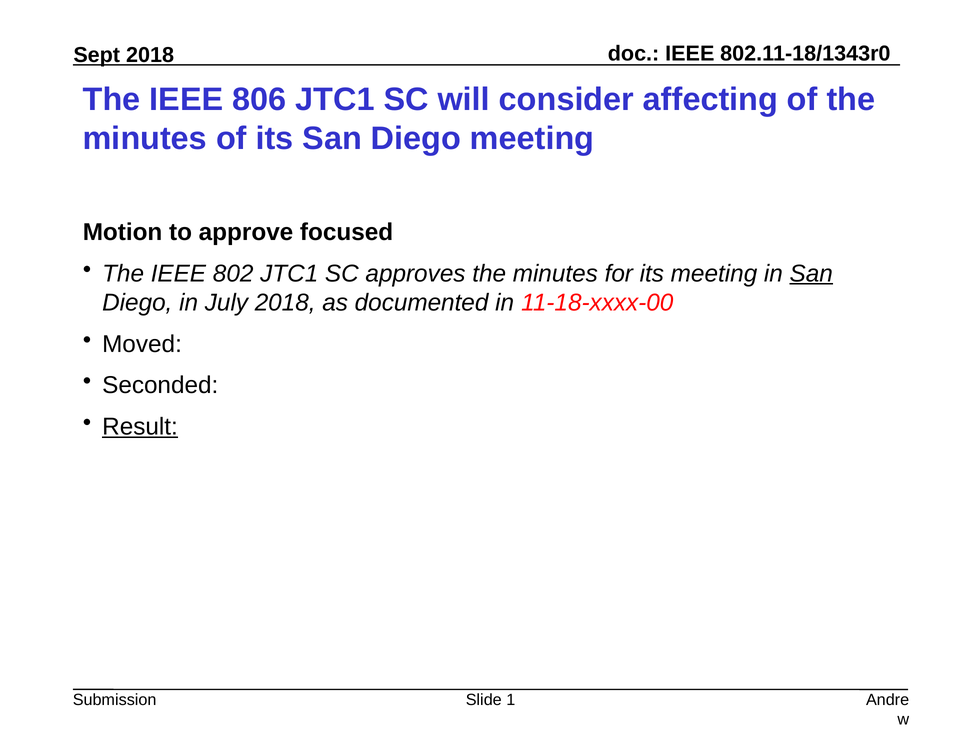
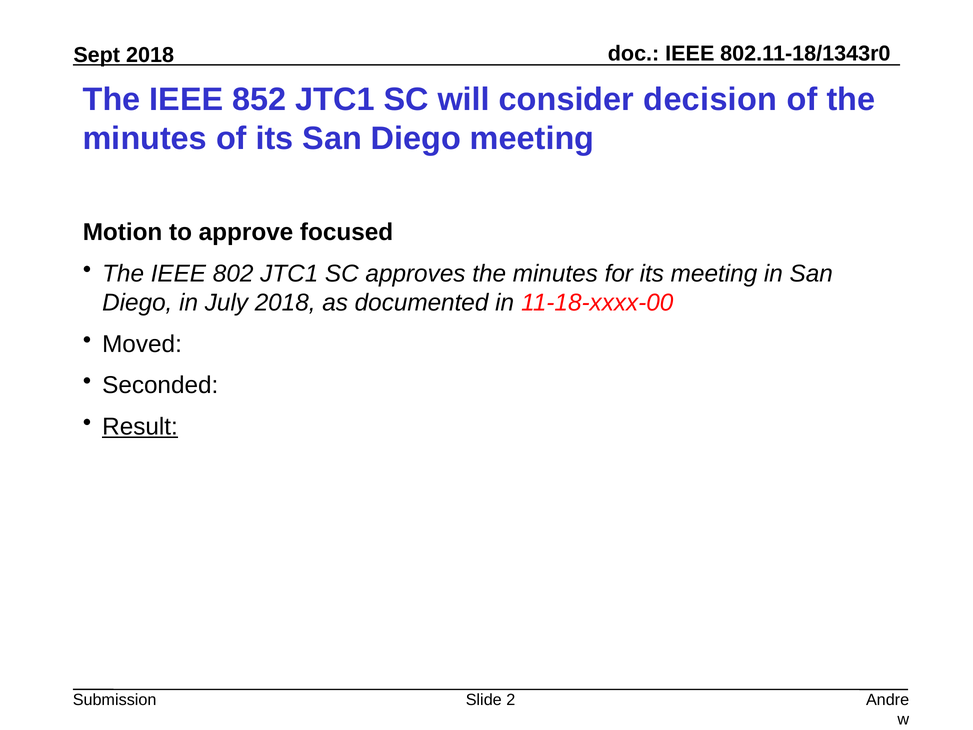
806: 806 -> 852
affecting: affecting -> decision
San at (811, 273) underline: present -> none
1: 1 -> 2
